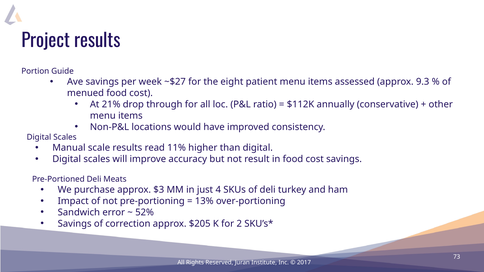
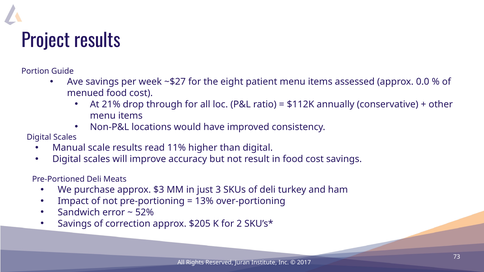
9.3: 9.3 -> 0.0
4: 4 -> 3
